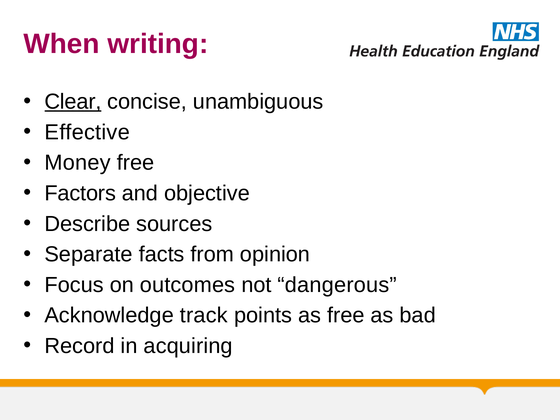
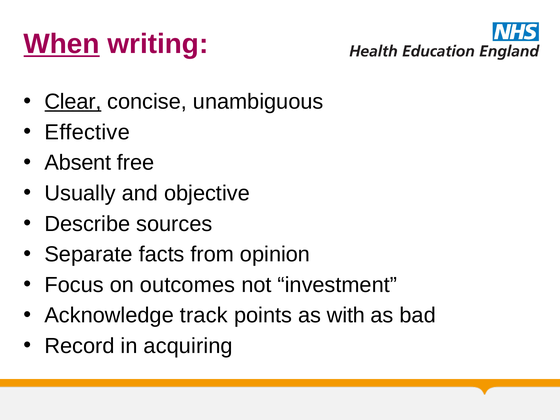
When underline: none -> present
Money: Money -> Absent
Factors: Factors -> Usually
dangerous: dangerous -> investment
as free: free -> with
